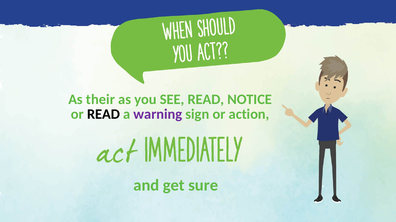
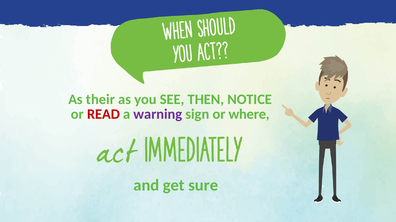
SEE READ: READ -> THEN
READ at (103, 115) colour: black -> red
action: action -> where
